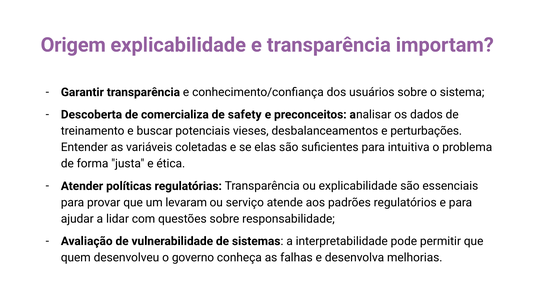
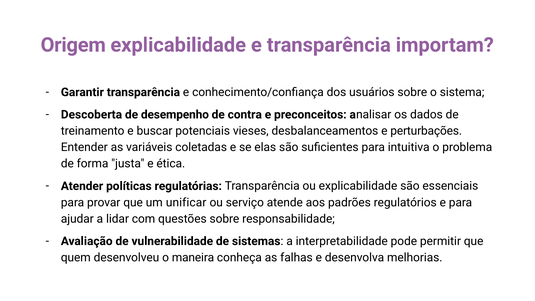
comercializa: comercializa -> desempenho
safety: safety -> contra
levaram: levaram -> unificar
governo: governo -> maneira
